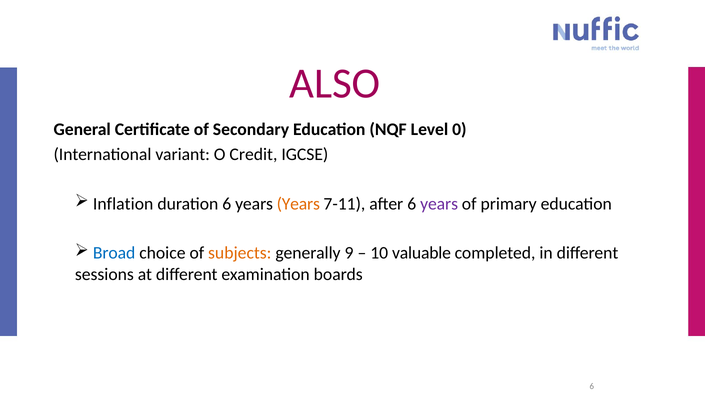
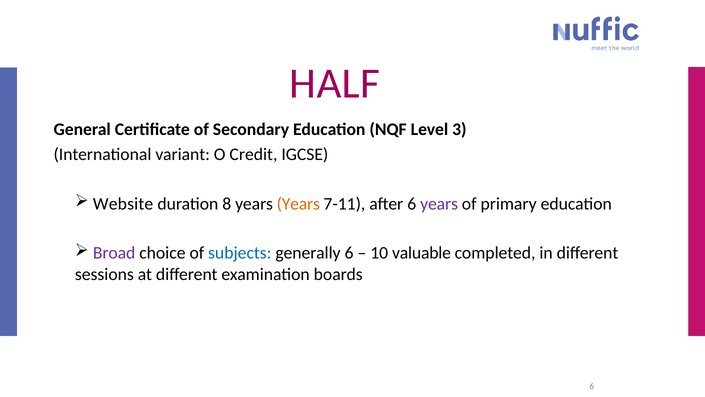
ALSO: ALSO -> HALF
0: 0 -> 3
Inflation: Inflation -> Website
duration 6: 6 -> 8
Broad colour: blue -> purple
subjects colour: orange -> blue
generally 9: 9 -> 6
